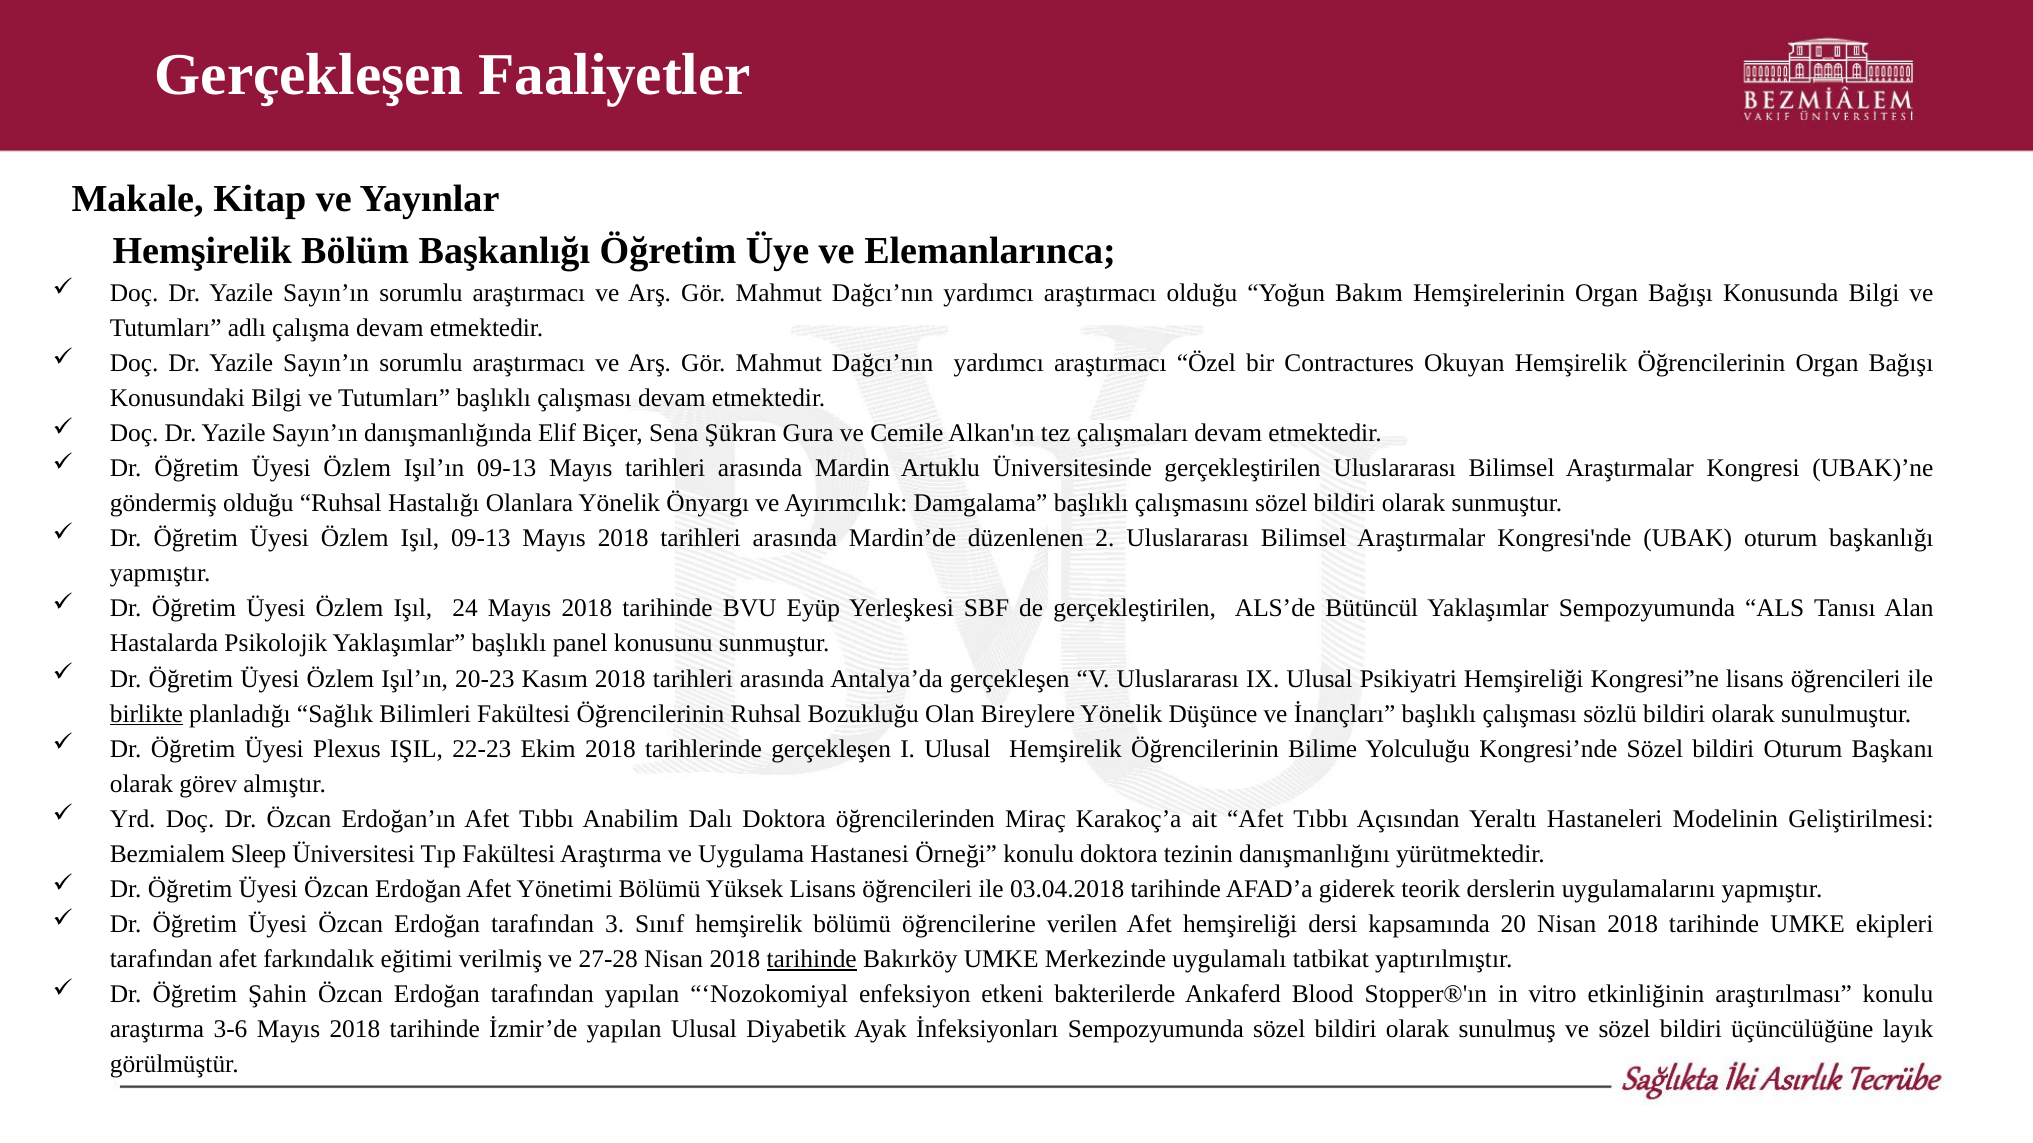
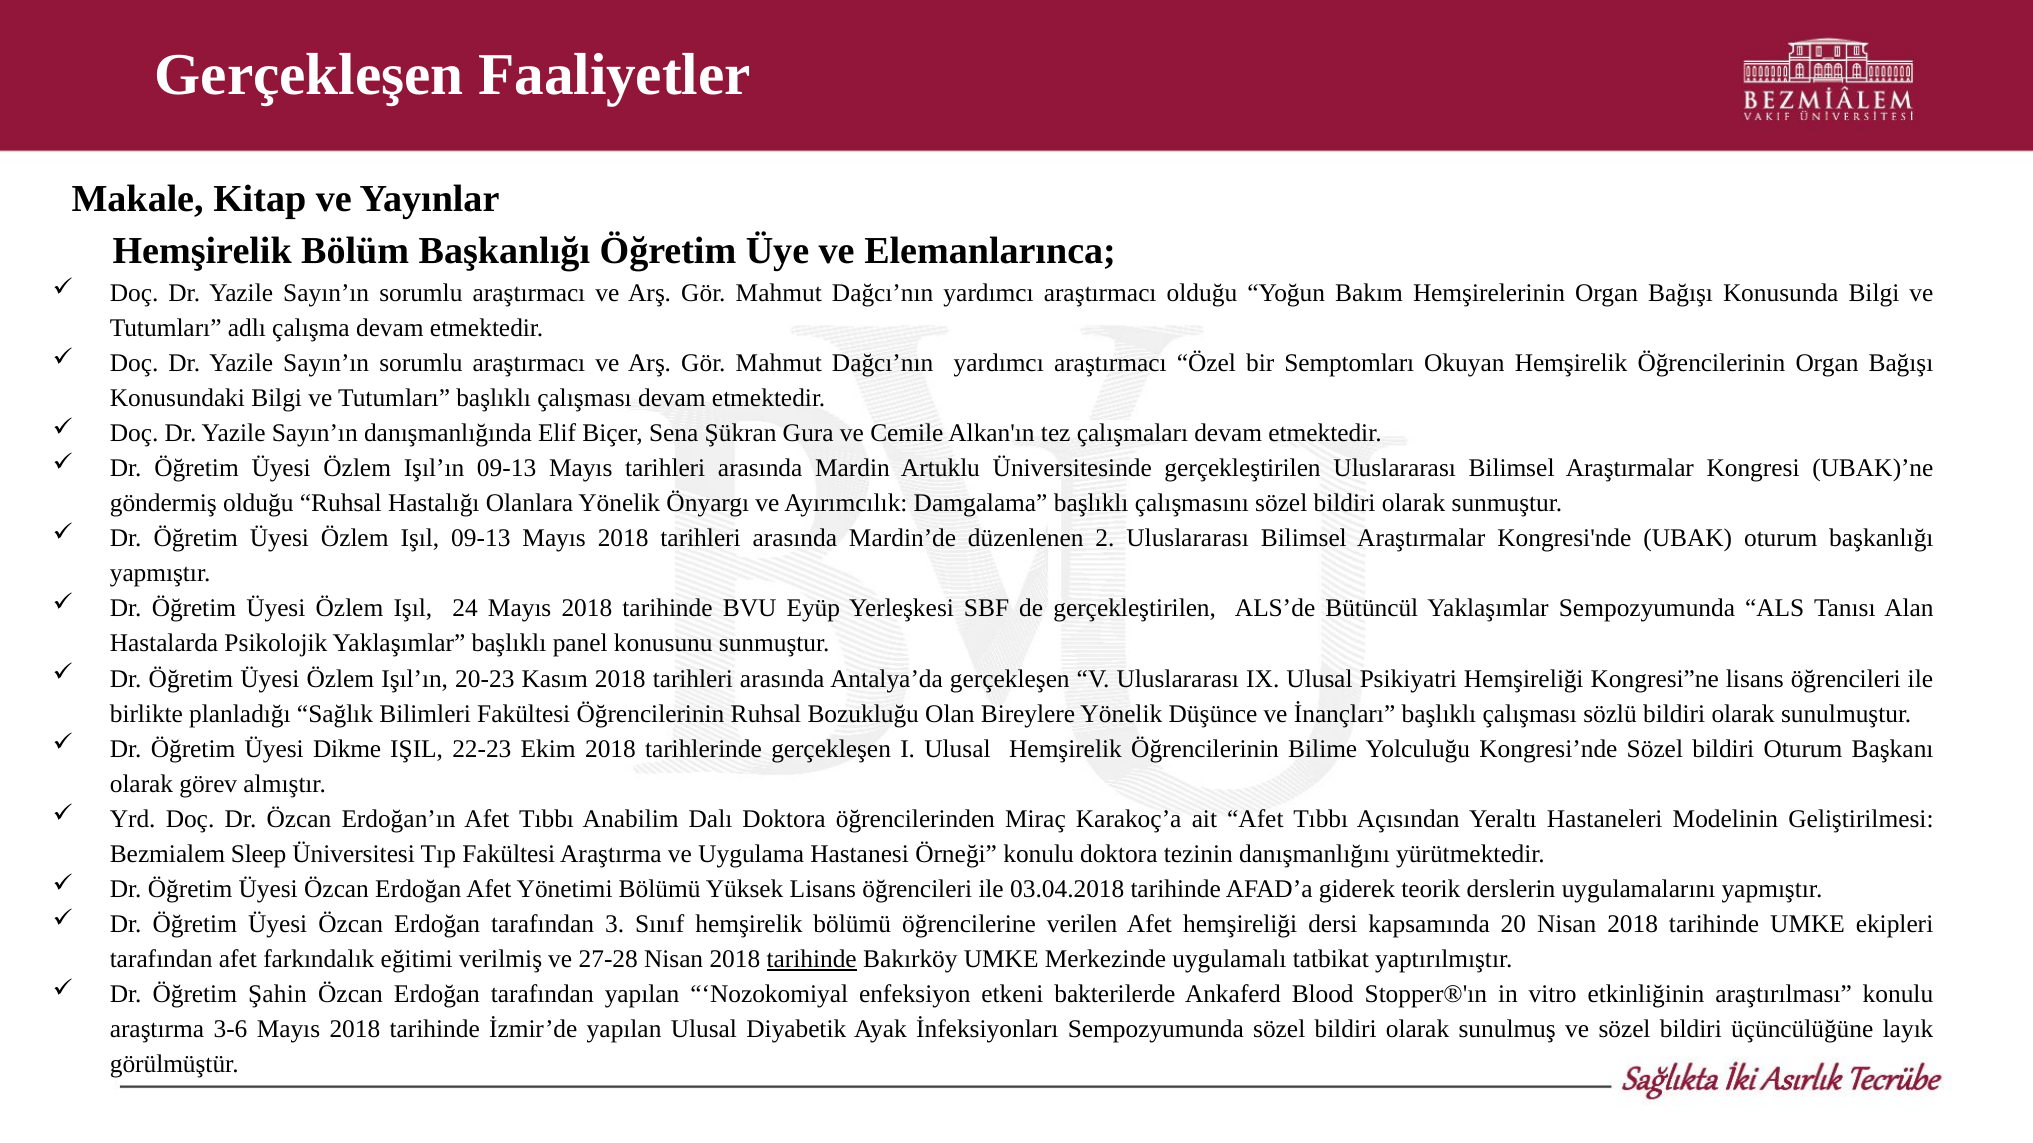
Contractures: Contractures -> Semptomları
birlikte underline: present -> none
Plexus: Plexus -> Dikme
